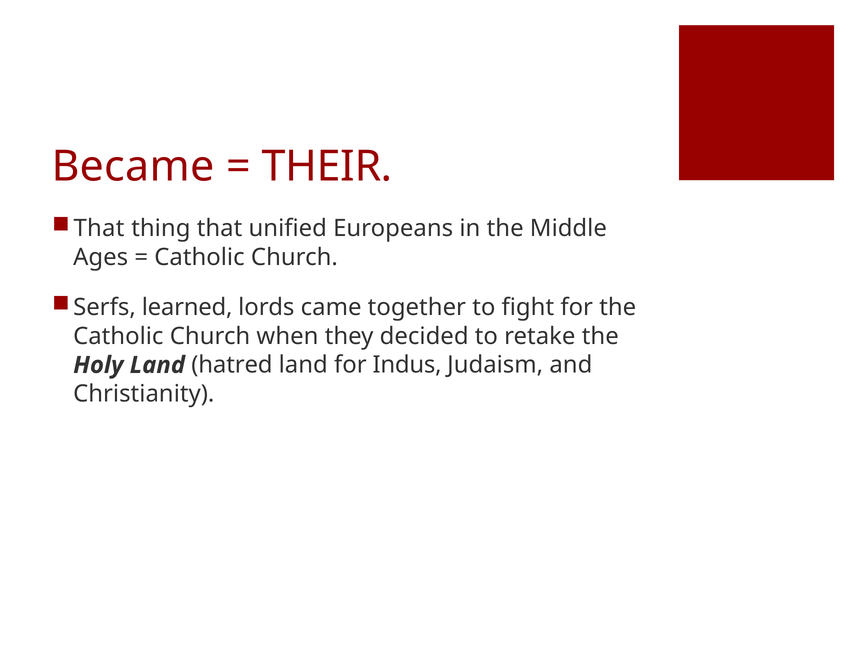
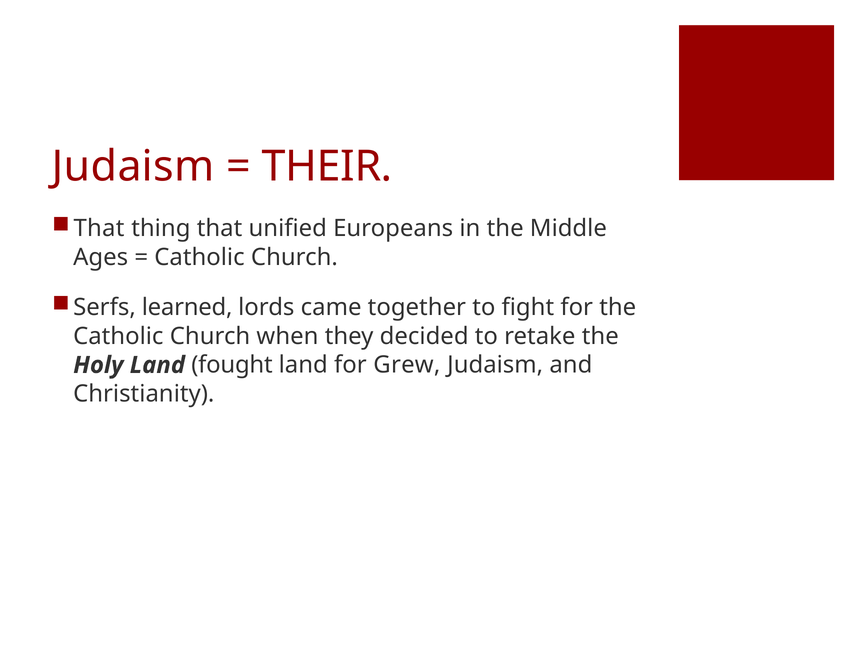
Became at (133, 167): Became -> Judaism
hatred: hatred -> fought
Indus: Indus -> Grew
